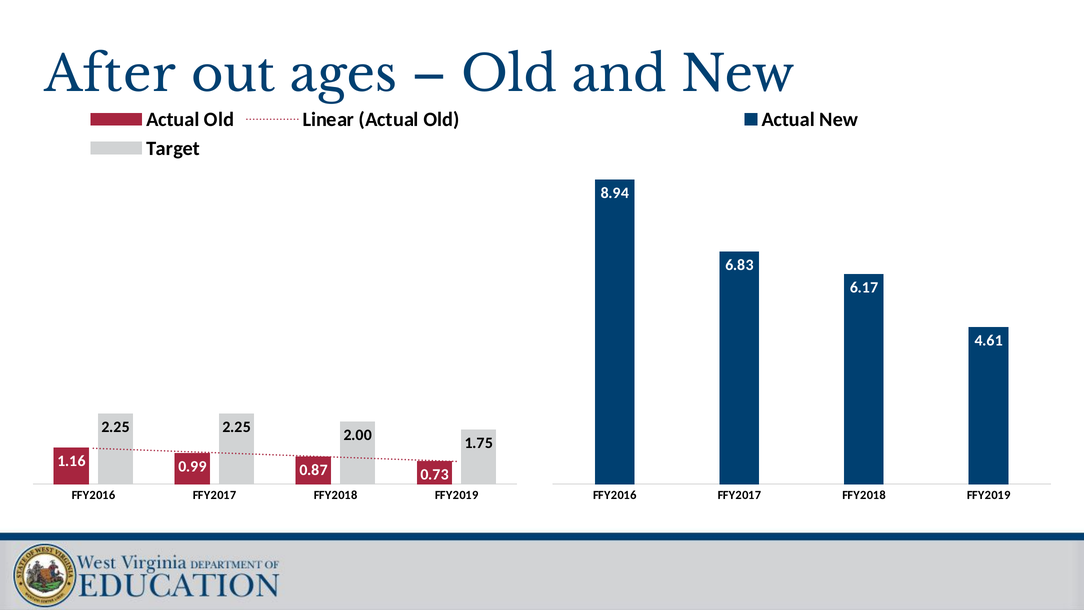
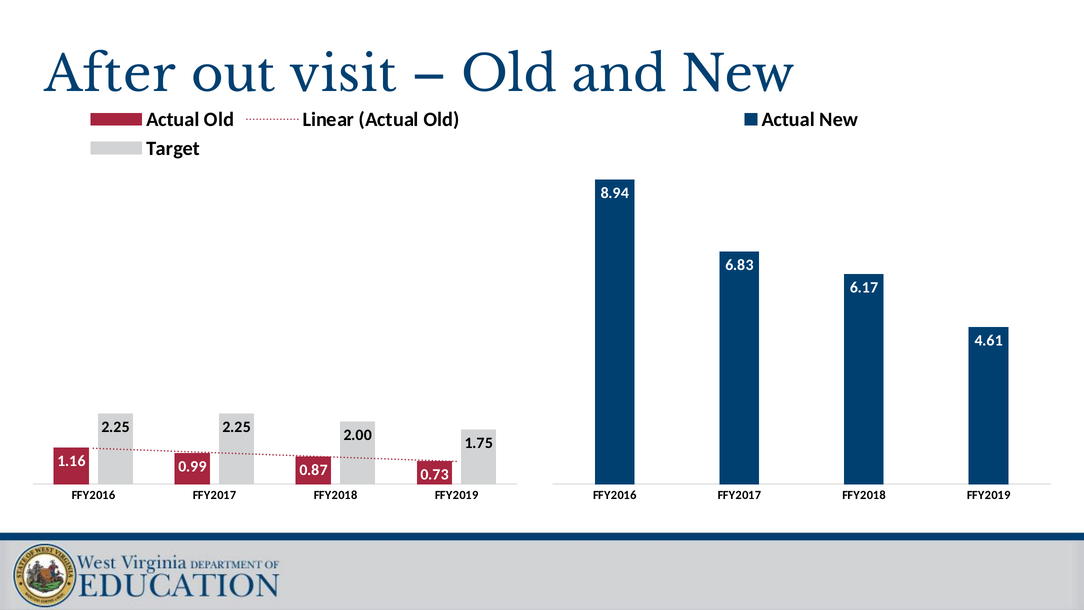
ages: ages -> visit
